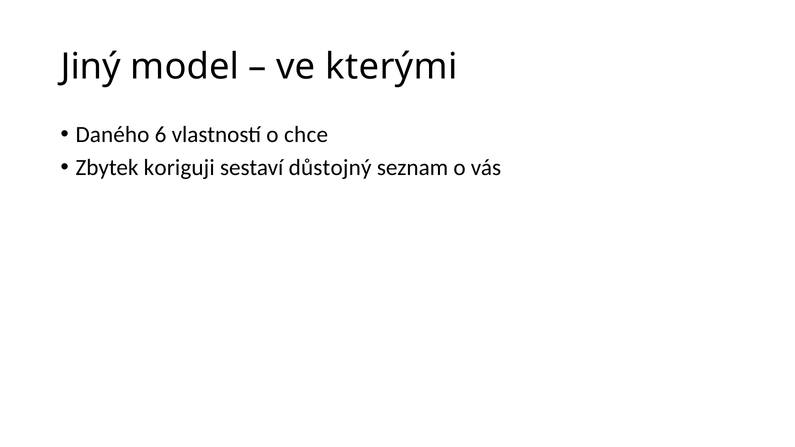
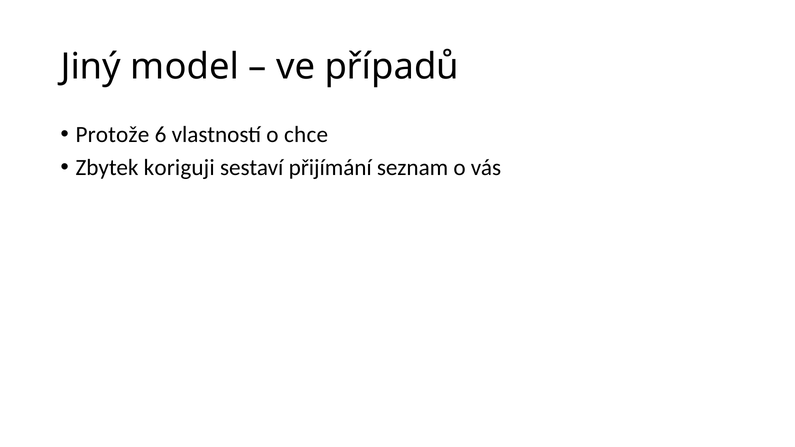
kterými: kterými -> případů
Daného: Daného -> Protože
důstojný: důstojný -> přijímání
